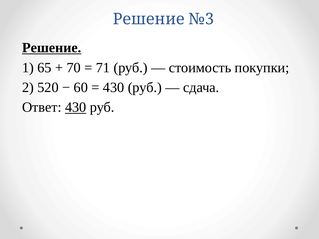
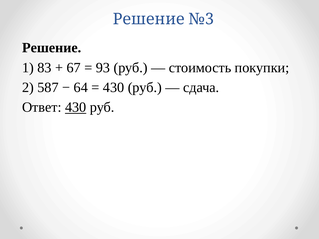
Решение at (52, 48) underline: present -> none
65: 65 -> 83
70: 70 -> 67
71: 71 -> 93
520: 520 -> 587
60: 60 -> 64
